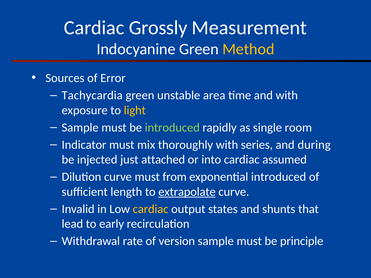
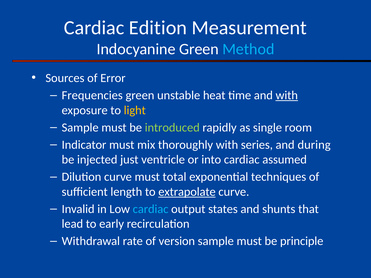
Grossly: Grossly -> Edition
Method colour: yellow -> light blue
Tachycardia: Tachycardia -> Frequencies
area: area -> heat
with at (287, 95) underline: none -> present
attached: attached -> ventricle
from: from -> total
exponential introduced: introduced -> techniques
cardiac at (151, 209) colour: yellow -> light blue
